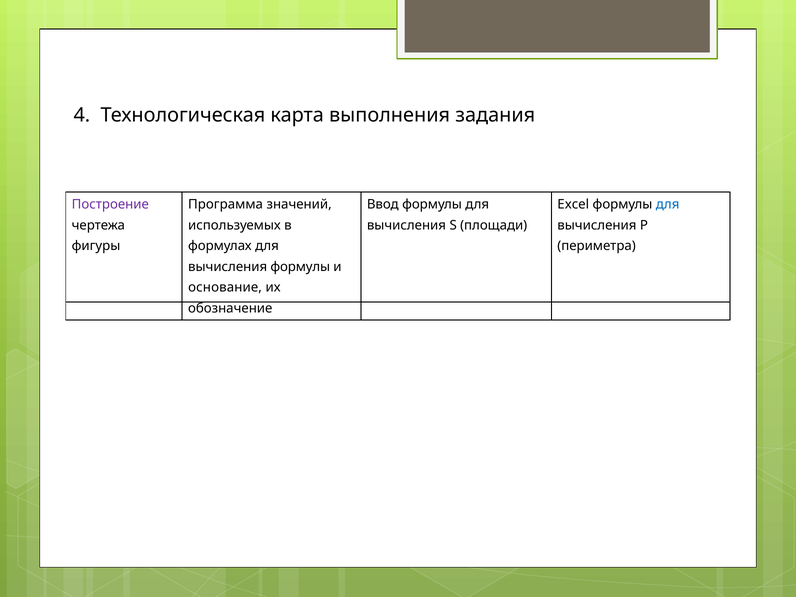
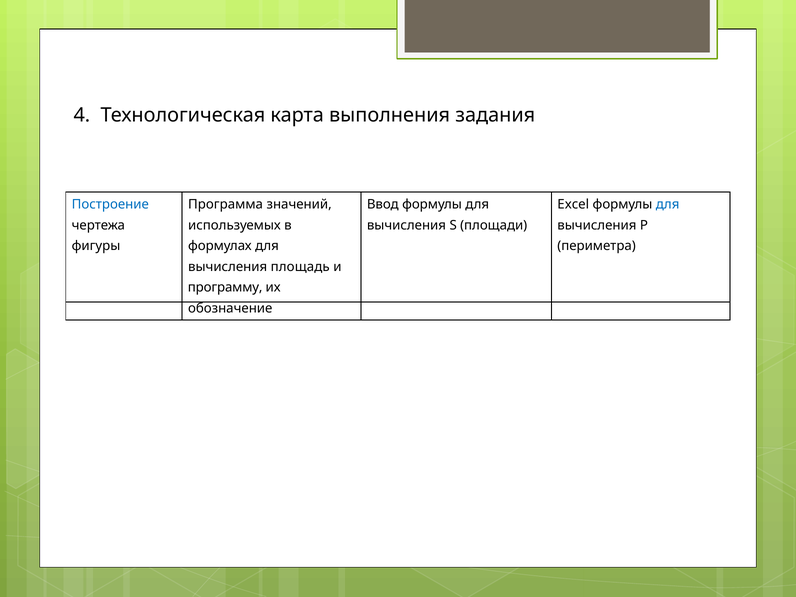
Построение colour: purple -> blue
вычисления формулы: формулы -> площадь
основание: основание -> программу
